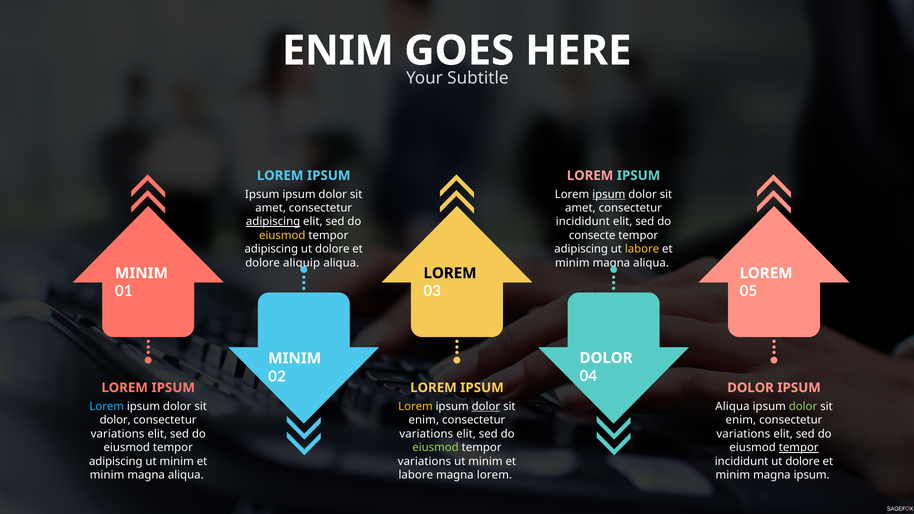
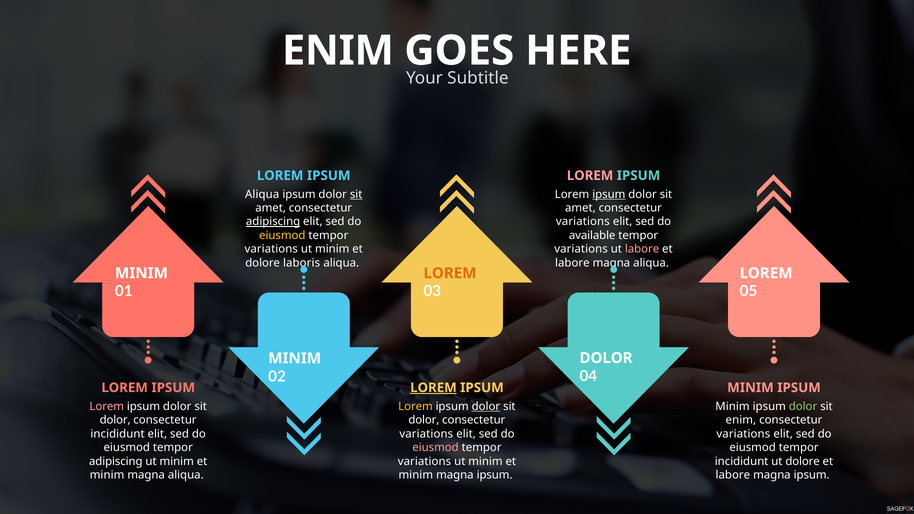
Ipsum at (262, 194): Ipsum -> Aliqua
sit at (356, 194) underline: none -> present
incididunt at (583, 222): incididunt -> variations
consecte: consecte -> available
adipiscing at (271, 249): adipiscing -> variations
dolore at (332, 249): dolore -> minim
adipiscing at (581, 249): adipiscing -> variations
labore at (642, 249) colour: yellow -> pink
aliquip: aliquip -> laboris
minim at (572, 263): minim -> labore
LOREM at (450, 273) colour: black -> orange
LOREM at (433, 388) underline: none -> present
DOLOR at (751, 388): DOLOR -> MINIM
Lorem at (107, 407) colour: light blue -> pink
Aliqua at (732, 407): Aliqua -> Minim
enim at (424, 420): enim -> dolor
variations at (118, 434): variations -> incididunt
eiusmod at (436, 448) colour: light green -> pink
tempor at (799, 448) underline: present -> none
labore at (416, 475): labore -> minim
lorem at (494, 475): lorem -> ipsum
minim at (733, 475): minim -> labore
